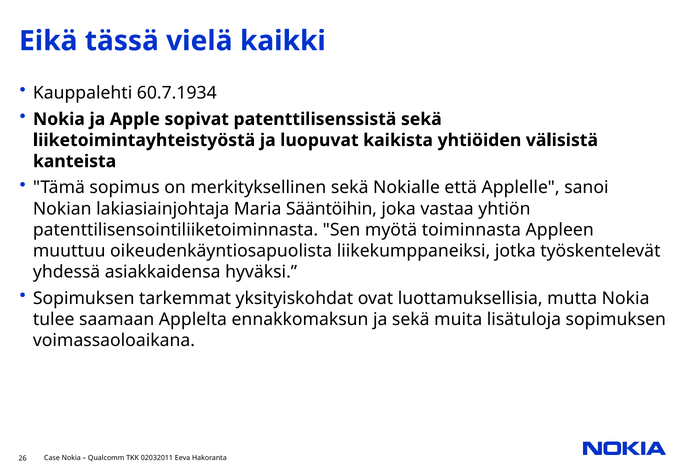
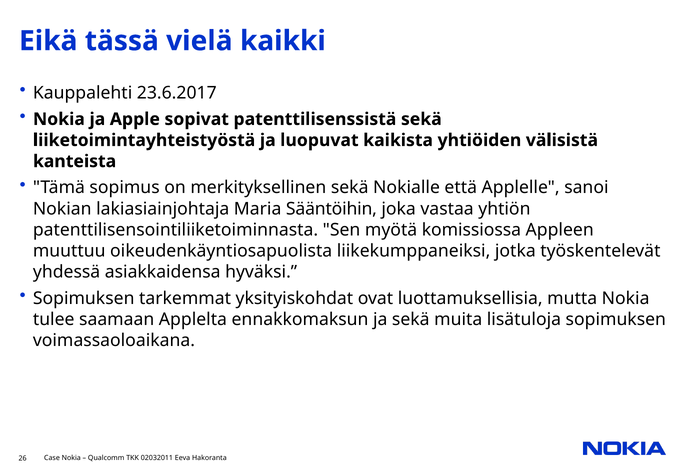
60.7.1934: 60.7.1934 -> 23.6.2017
toiminnasta: toiminnasta -> komissiossa
